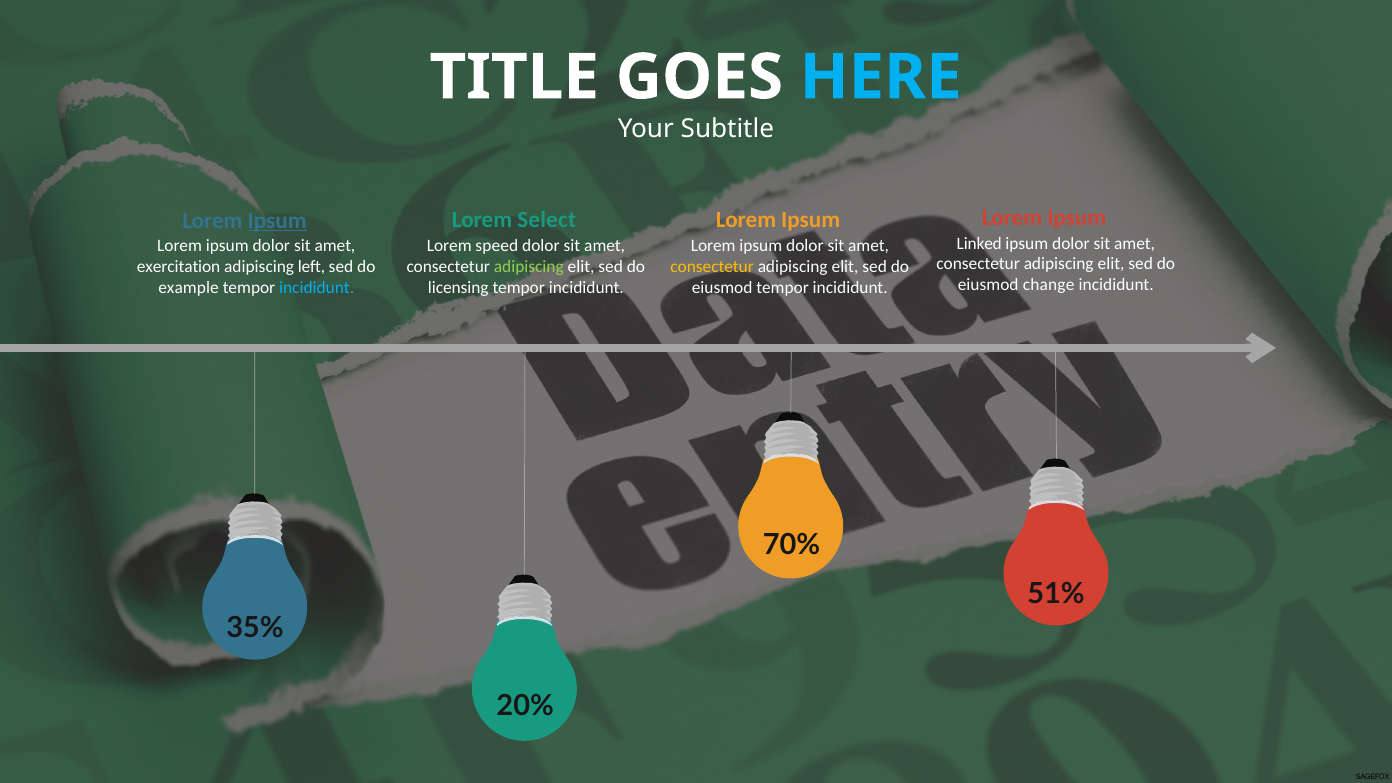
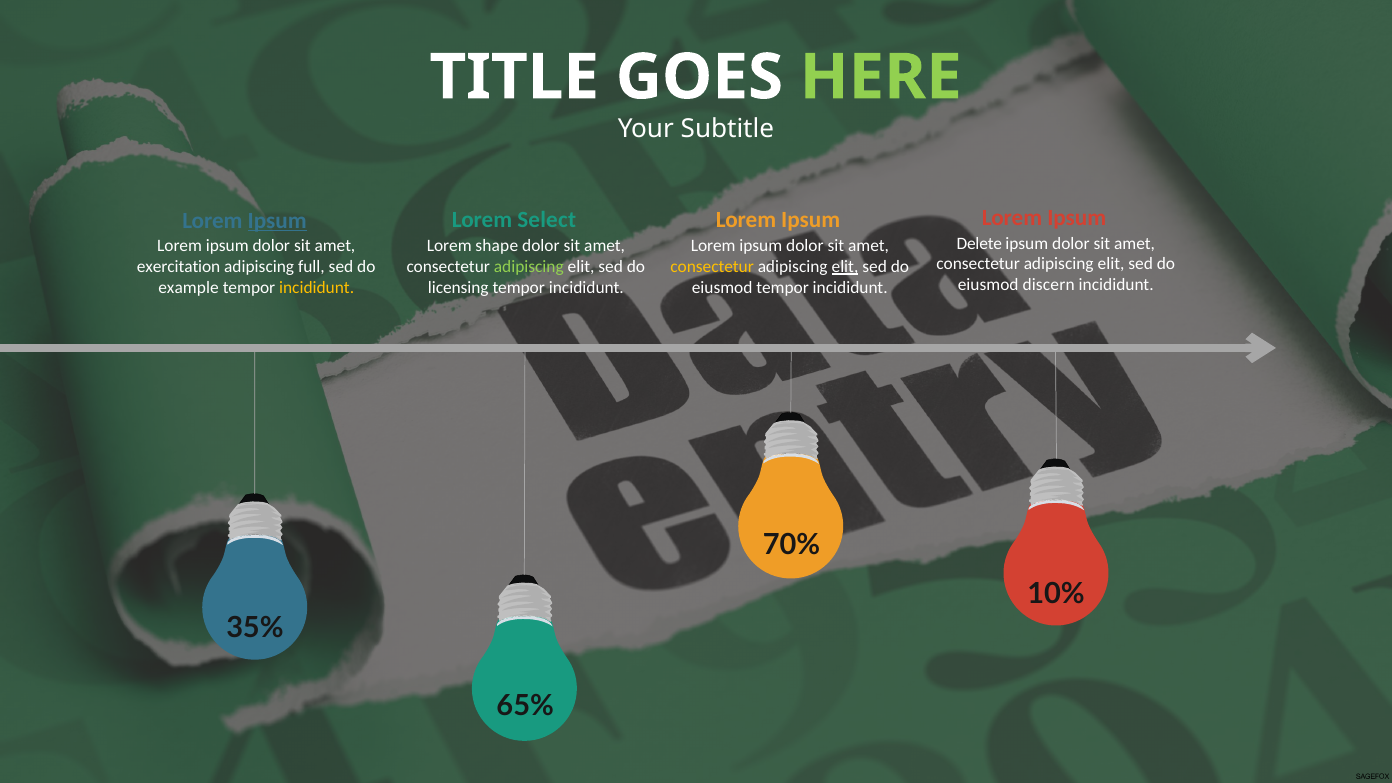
HERE colour: light blue -> light green
Linked: Linked -> Delete
speed: speed -> shape
elit at (845, 267) underline: none -> present
left: left -> full
change: change -> discern
incididunt at (317, 288) colour: light blue -> yellow
51%: 51% -> 10%
20%: 20% -> 65%
